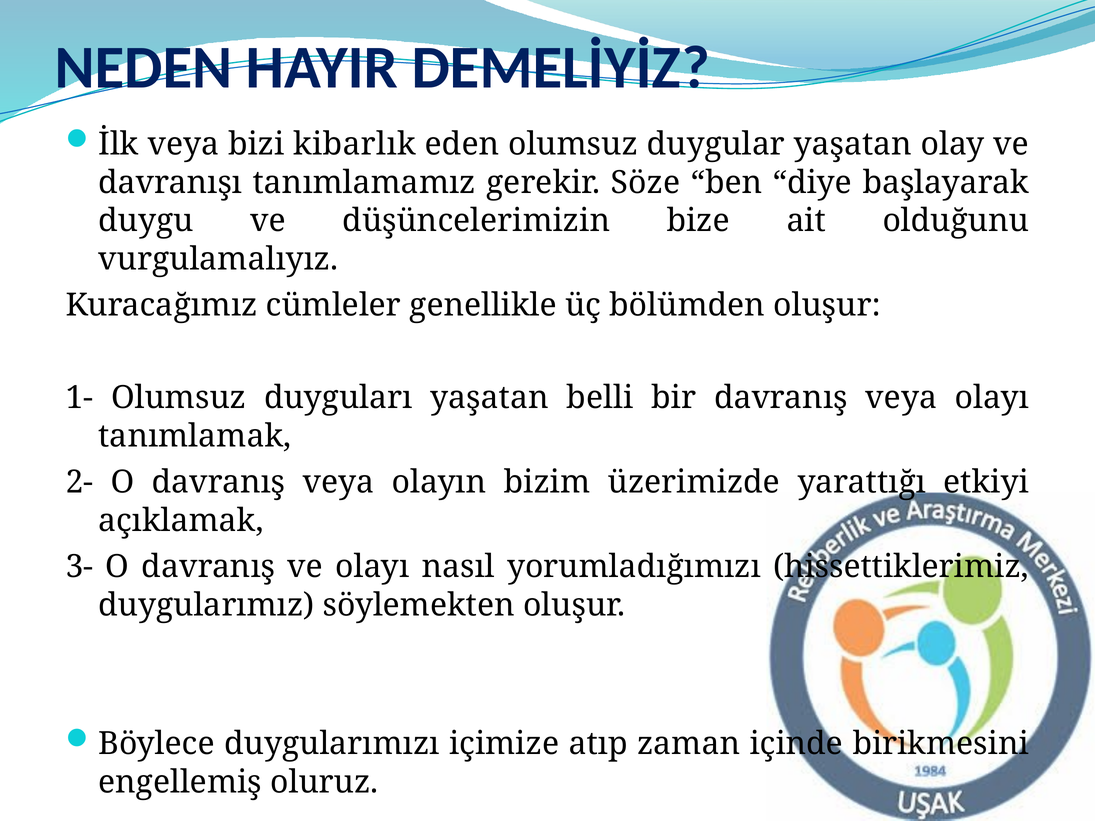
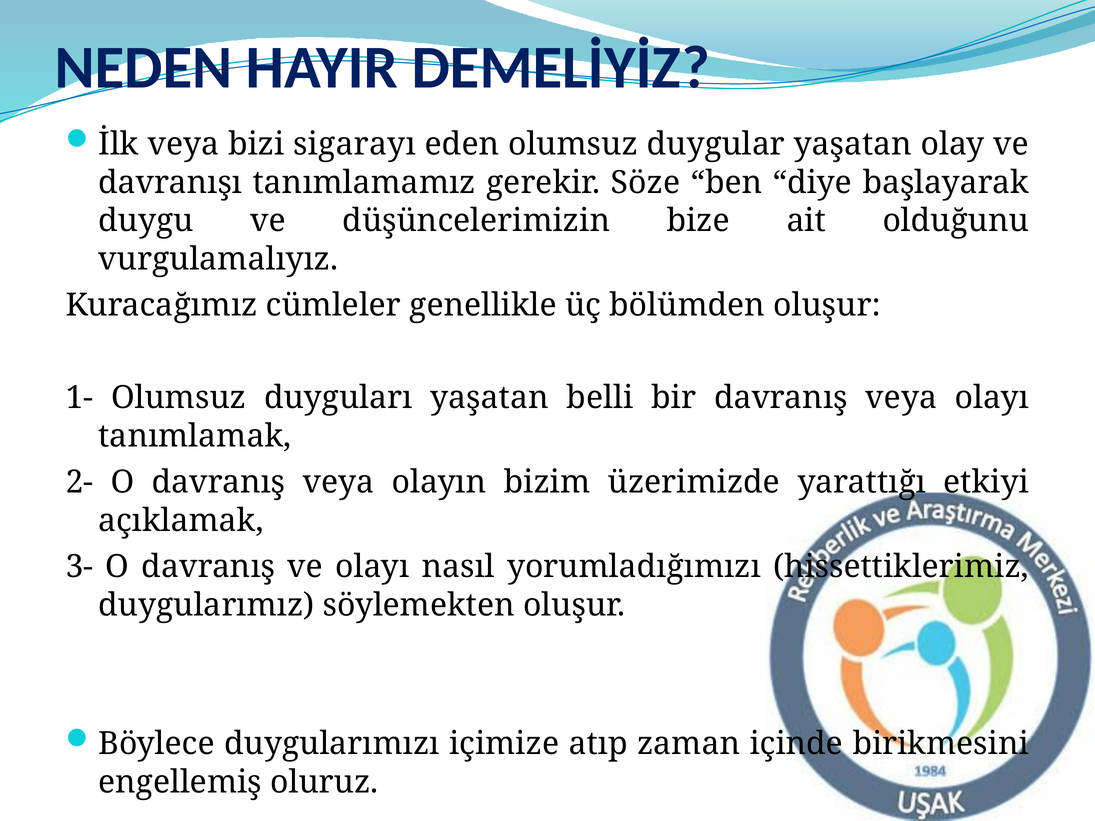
kibarlık: kibarlık -> sigarayı
